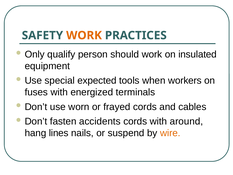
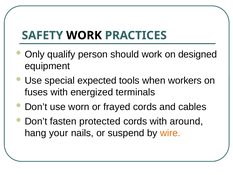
WORK at (84, 35) colour: orange -> black
insulated: insulated -> designed
accidents: accidents -> protected
lines: lines -> your
